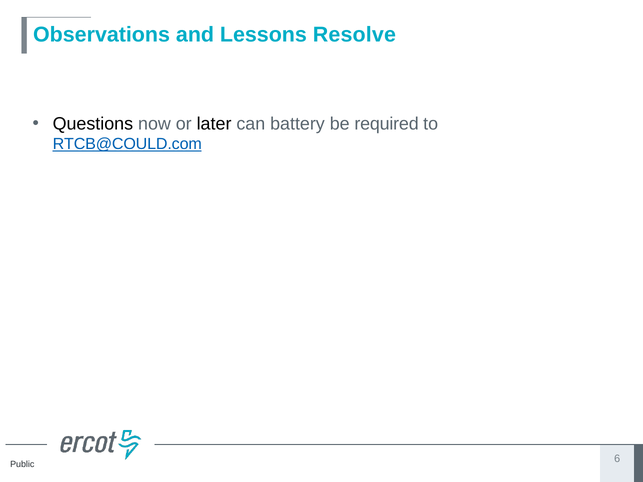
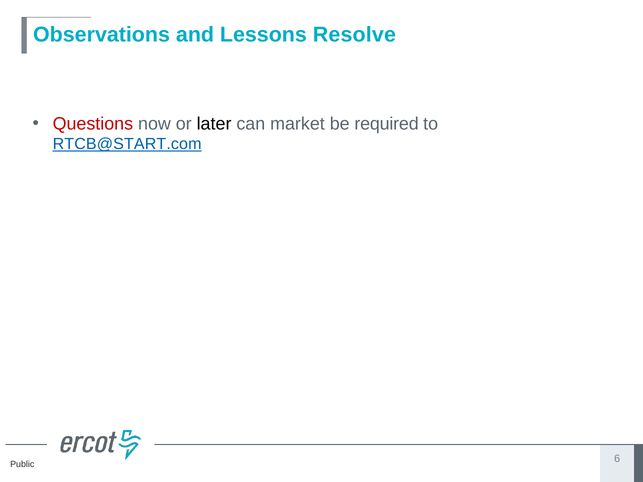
Questions colour: black -> red
battery: battery -> market
RTCB@COULD.com: RTCB@COULD.com -> RTCB@START.com
